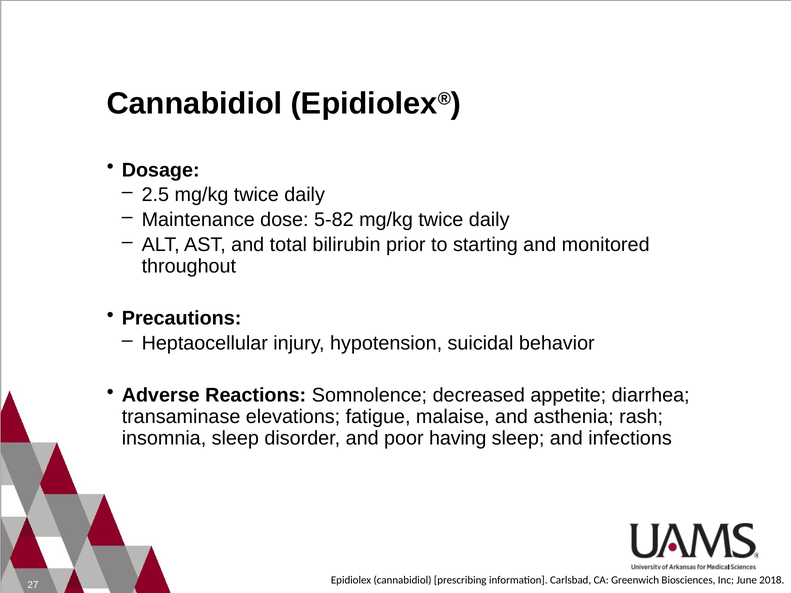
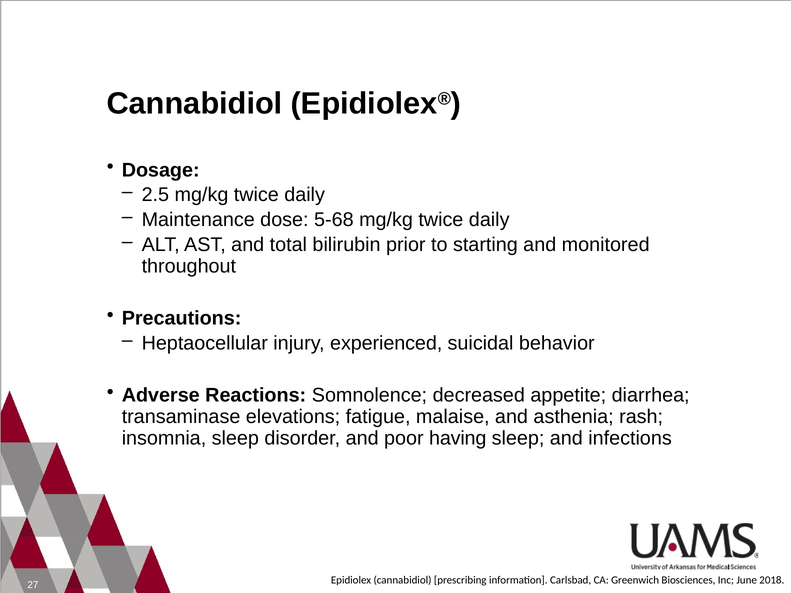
5-82: 5-82 -> 5-68
hypotension: hypotension -> experienced
